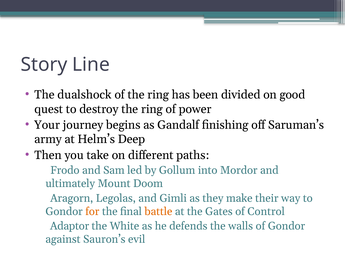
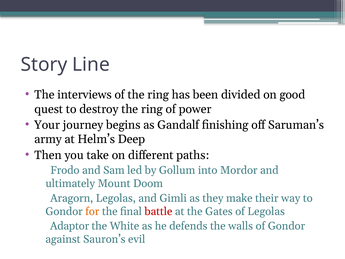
dualshock: dualshock -> interviews
battle colour: orange -> red
of Control: Control -> Legolas
